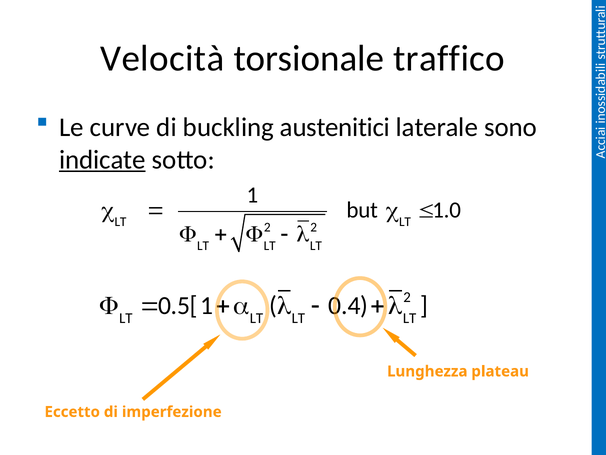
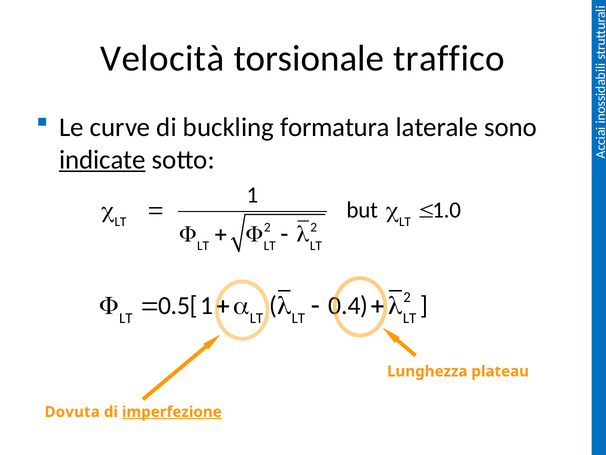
austenitici: austenitici -> formatura
Eccetto: Eccetto -> Dovuta
imperfezione underline: none -> present
